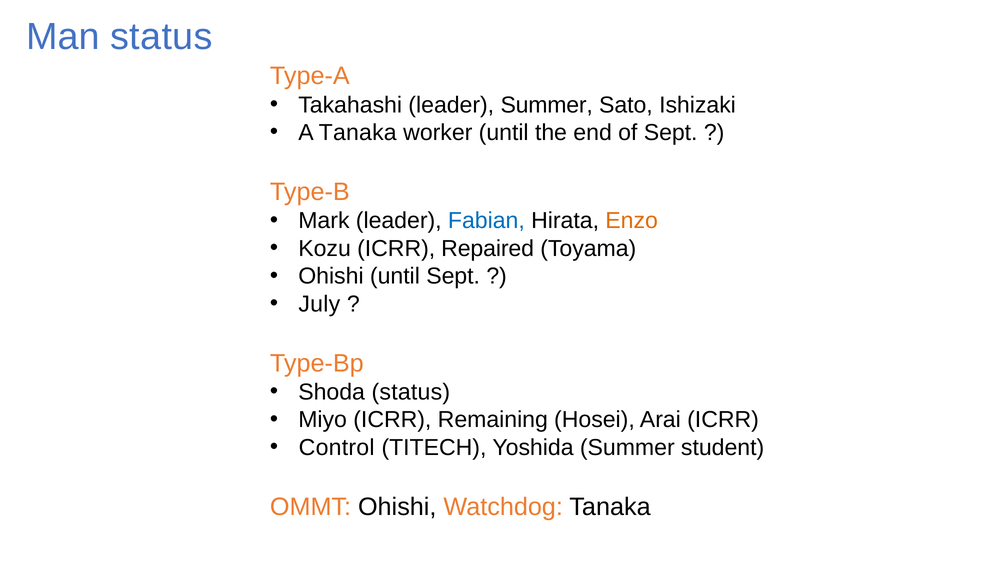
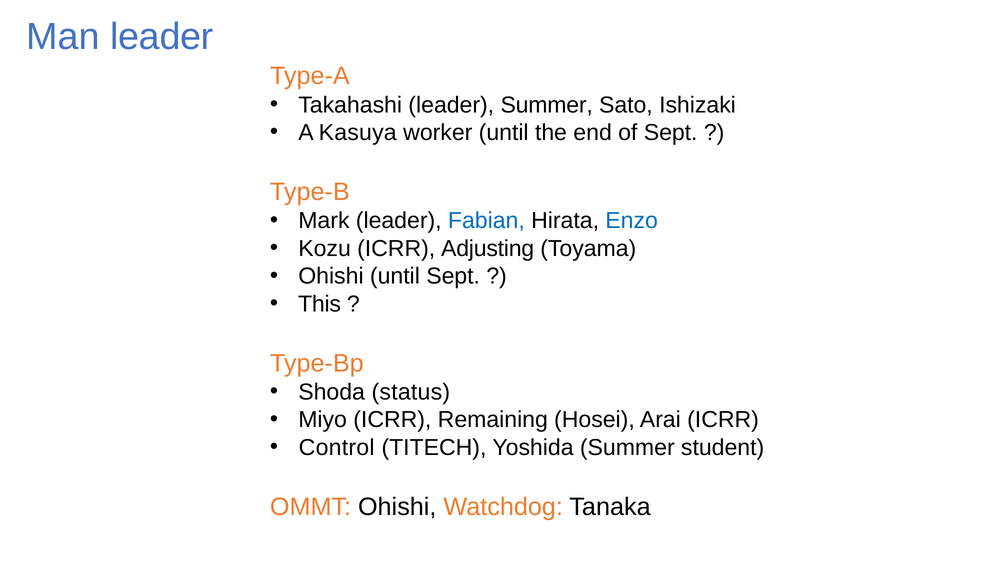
Man status: status -> leader
A Tanaka: Tanaka -> Kasuya
Enzo colour: orange -> blue
Repaired: Repaired -> Adjusting
July: July -> This
